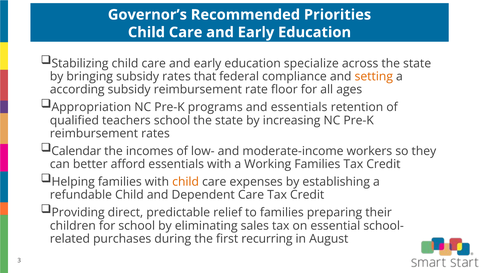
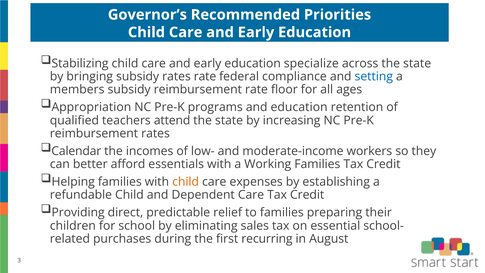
rates that: that -> rate
setting colour: orange -> blue
according: according -> members
and essentials: essentials -> education
teachers school: school -> attend
